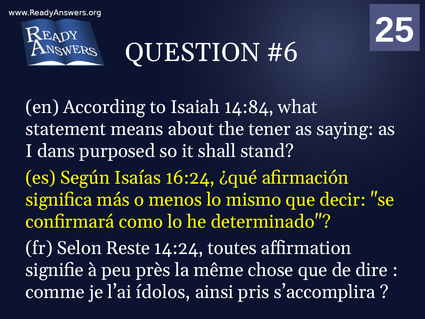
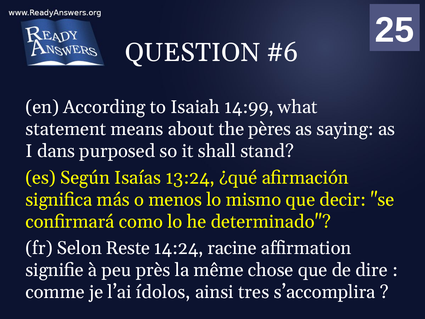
14:84: 14:84 -> 14:99
tener: tener -> pères
16:24: 16:24 -> 13:24
toutes: toutes -> racine
pris: pris -> tres
